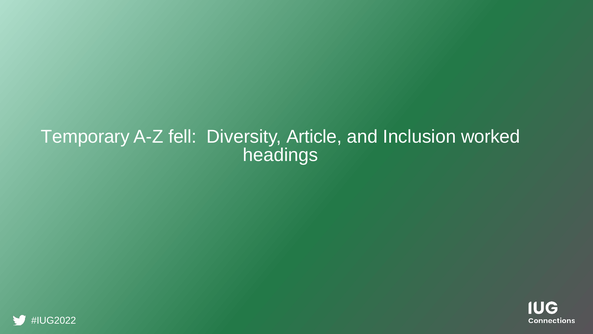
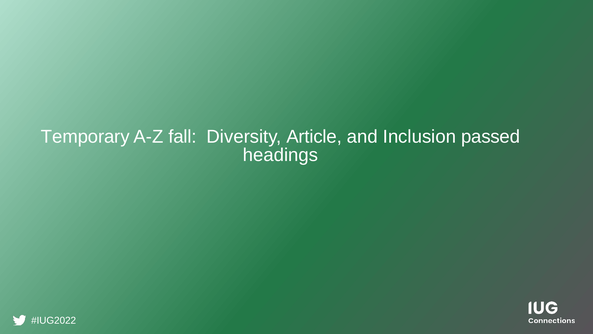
fell: fell -> fall
worked: worked -> passed
